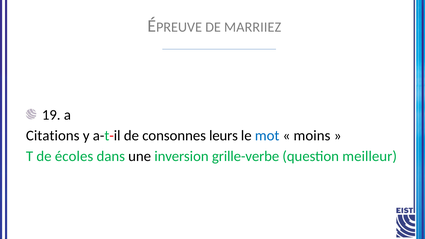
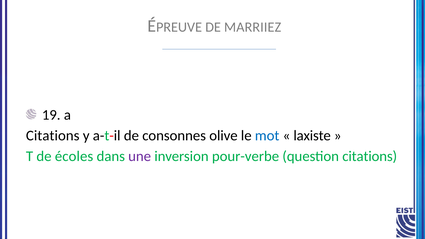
leurs: leurs -> olive
moins: moins -> laxiste
une colour: black -> purple
grille-verbe: grille-verbe -> pour-verbe
question meilleur: meilleur -> citations
